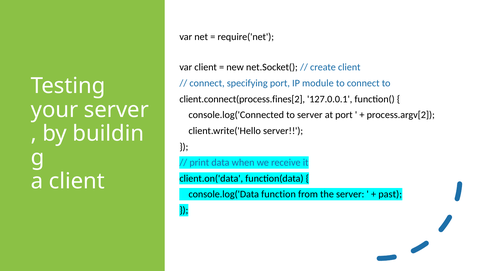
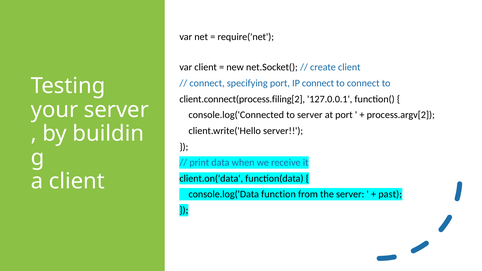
IP module: module -> connect
client.connect(process.fines[2: client.connect(process.fines[2 -> client.connect(process.filing[2
